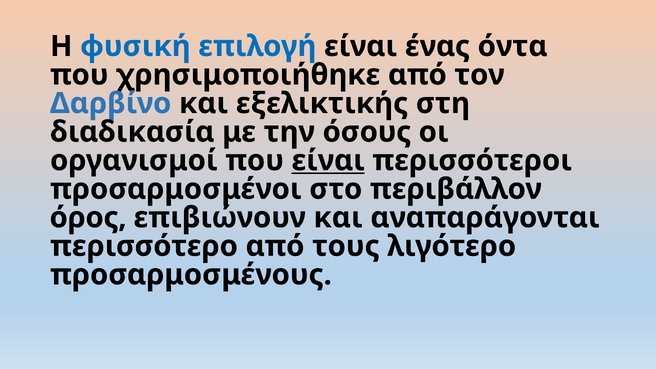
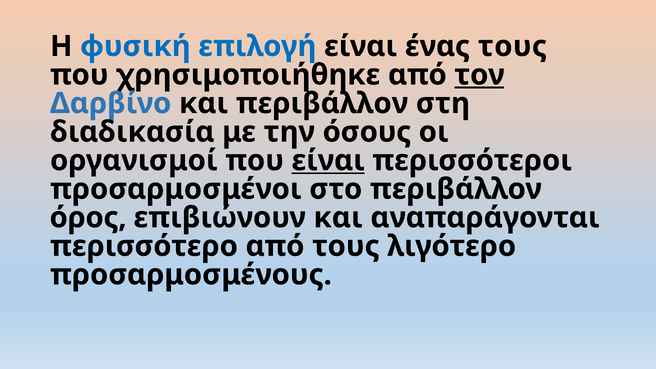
ένας όντα: όντα -> τους
τον underline: none -> present
και εξελικτικής: εξελικτικής -> περιβάλλον
